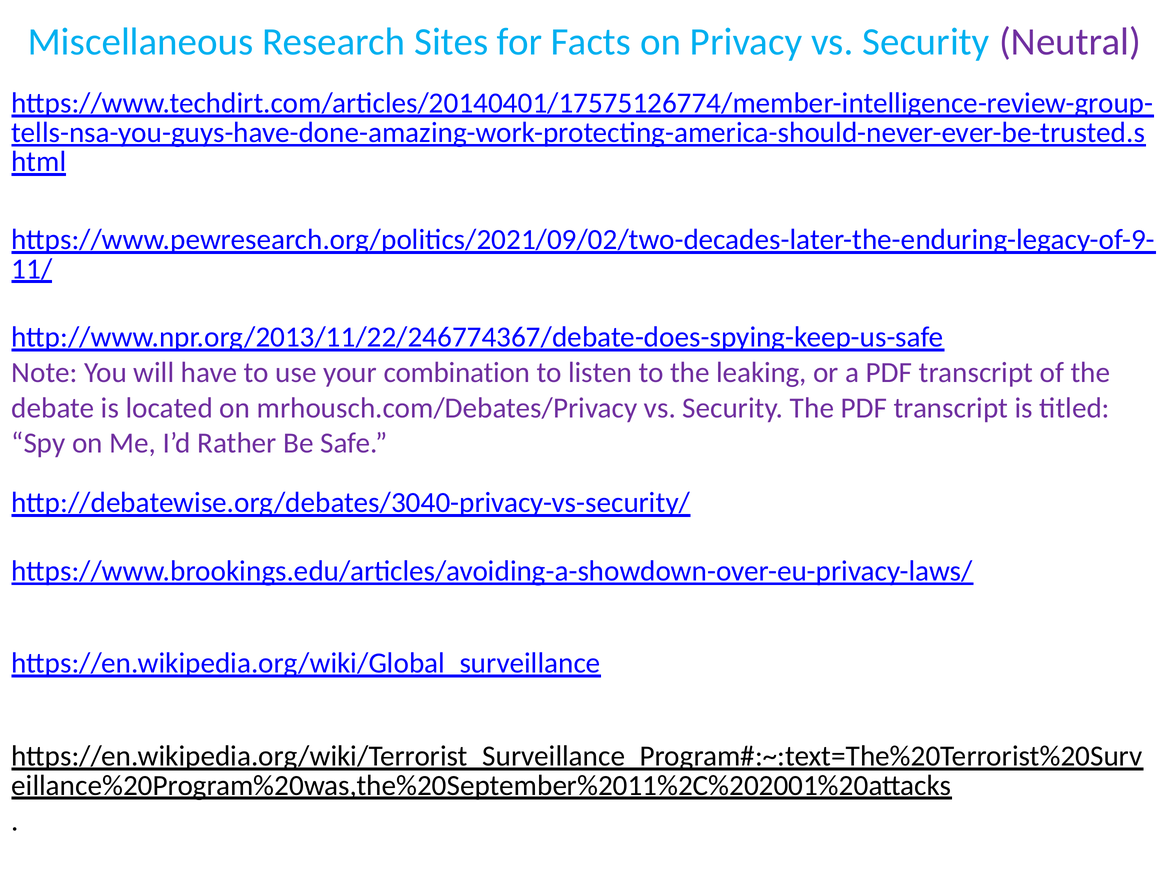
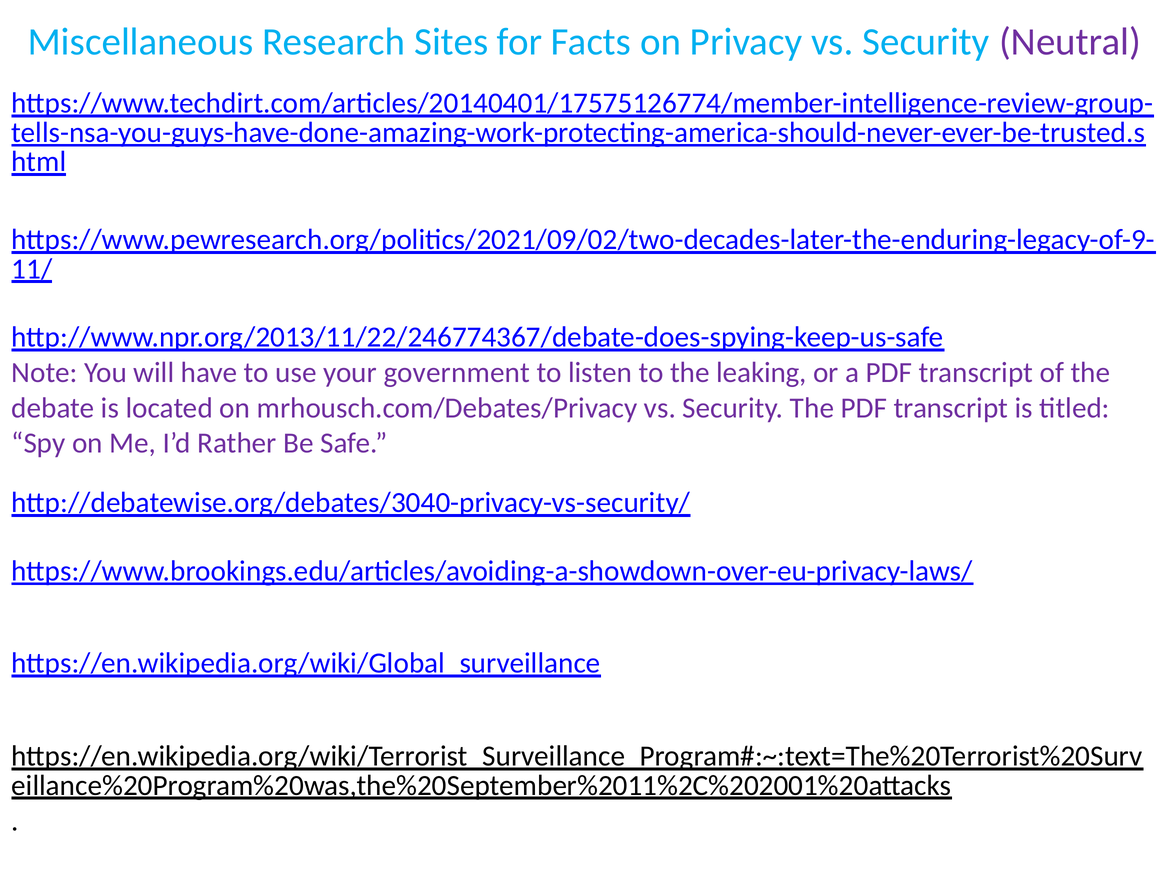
combination: combination -> government
